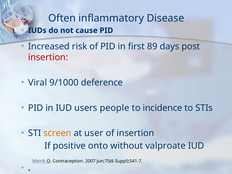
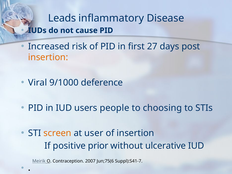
Often: Often -> Leads
89: 89 -> 27
insertion at (48, 57) colour: red -> orange
incidence: incidence -> choosing
onto: onto -> prior
valproate: valproate -> ulcerative
